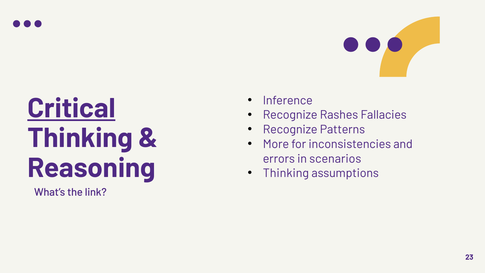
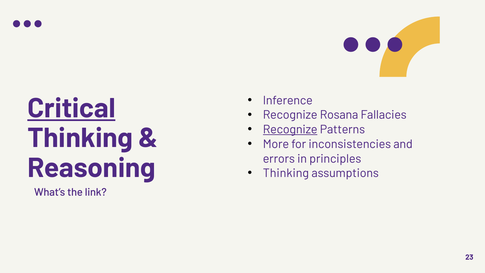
Rashes: Rashes -> Rosana
Recognize at (290, 129) underline: none -> present
scenarios: scenarios -> principles
